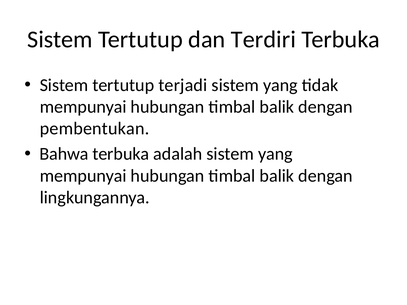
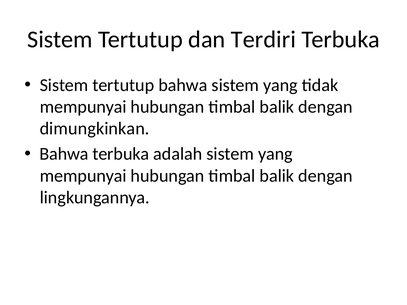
tertutup terjadi: terjadi -> bahwa
pembentukan: pembentukan -> dimungkinkan
